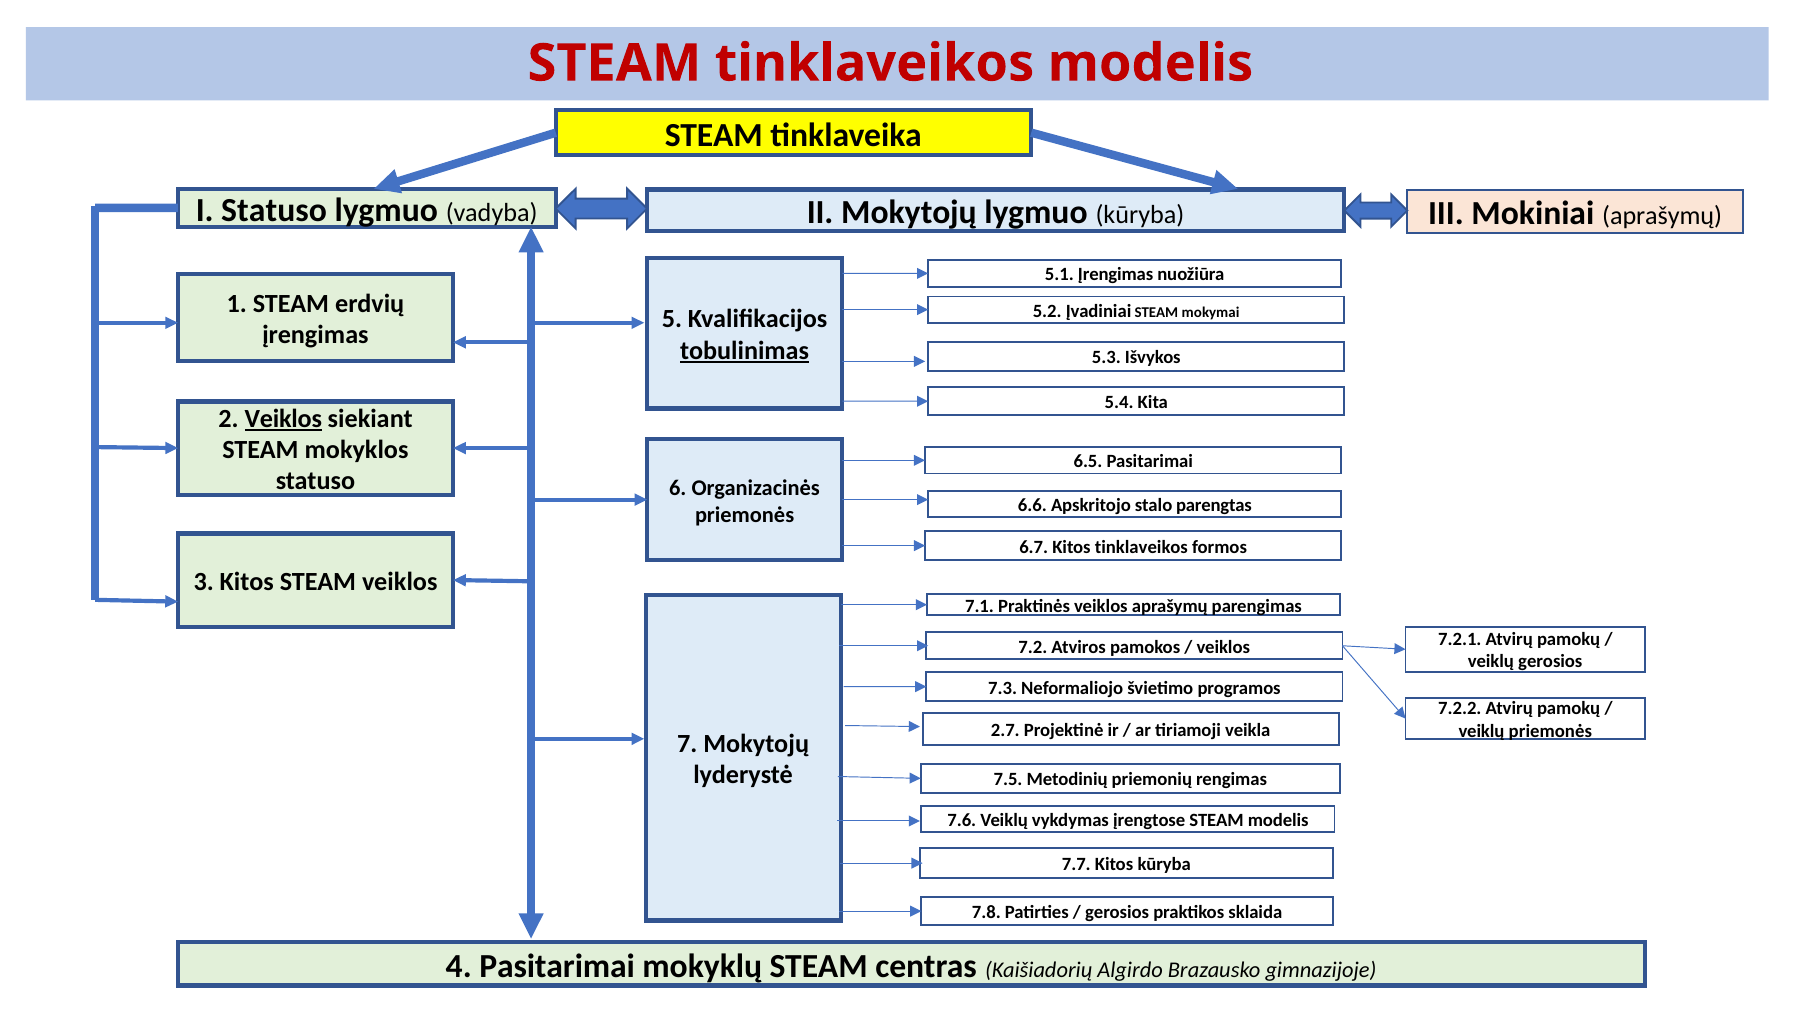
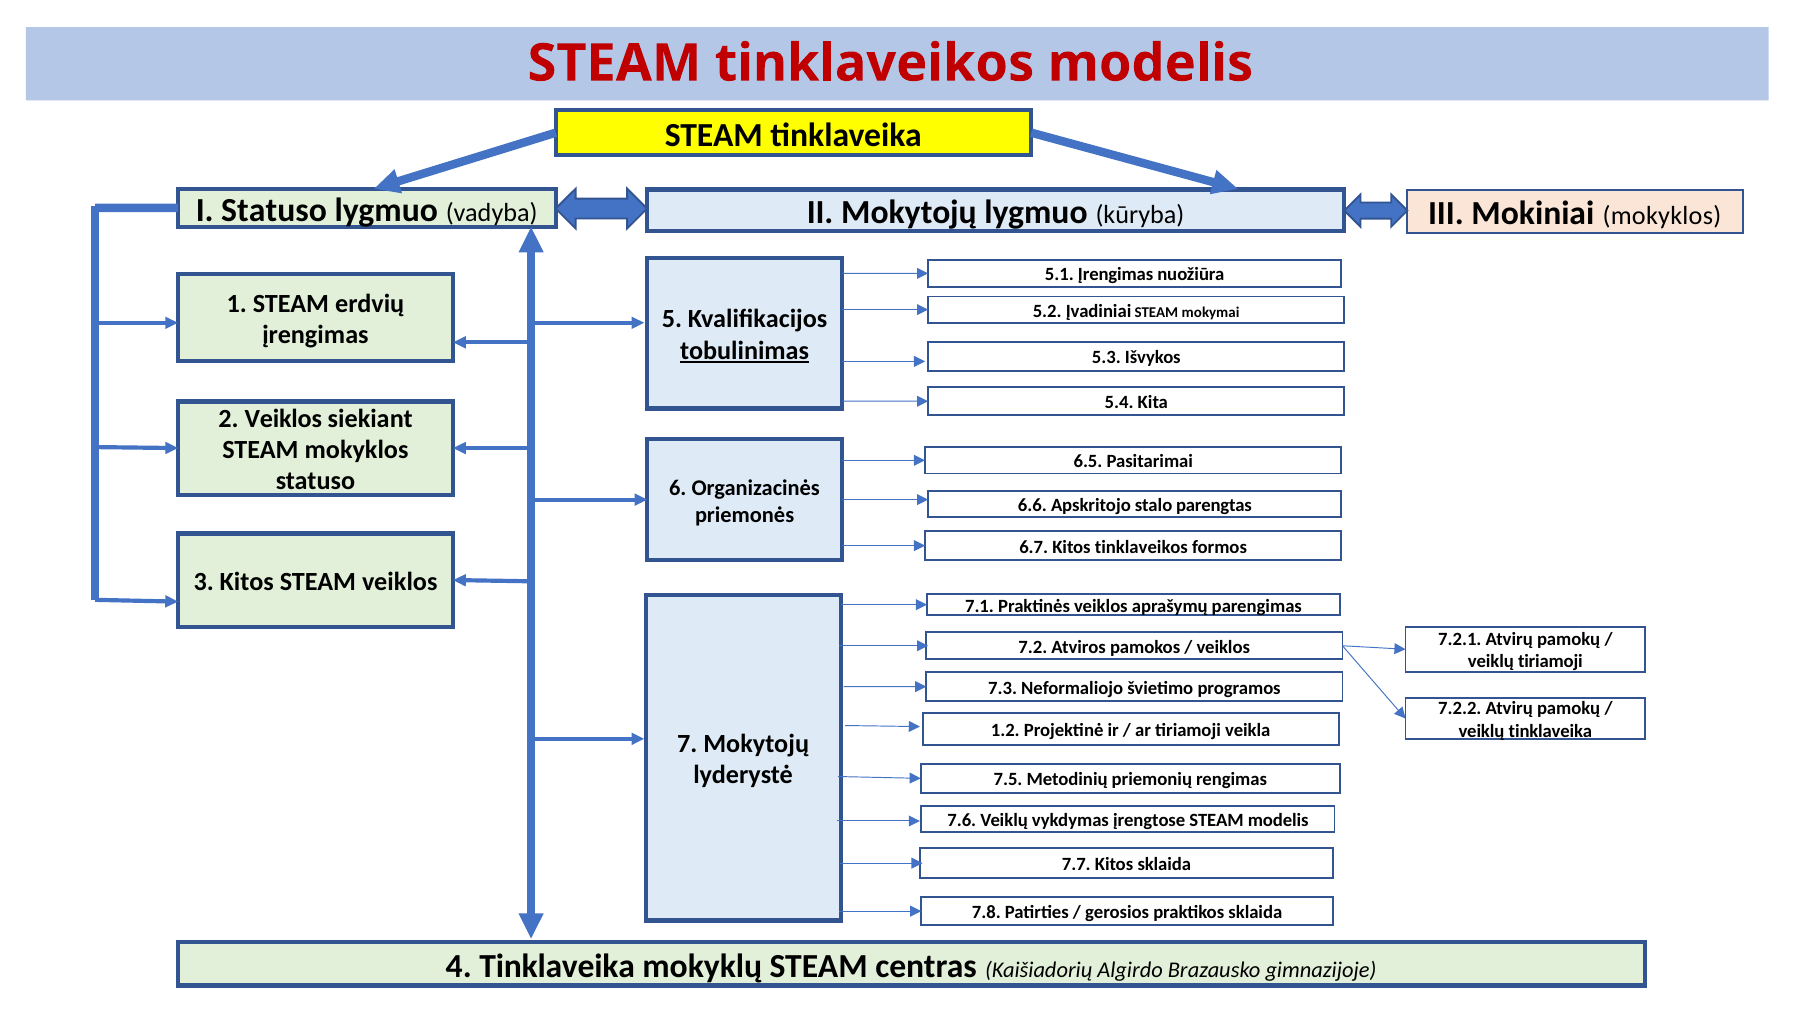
Mokiniai aprašymų: aprašymų -> mokyklos
Veiklos at (283, 419) underline: present -> none
veiklų gerosios: gerosios -> tiriamoji
2.7: 2.7 -> 1.2
veiklų priemonės: priemonės -> tinklaveika
Kitos kūryba: kūryba -> sklaida
4 Pasitarimai: Pasitarimai -> Tinklaveika
